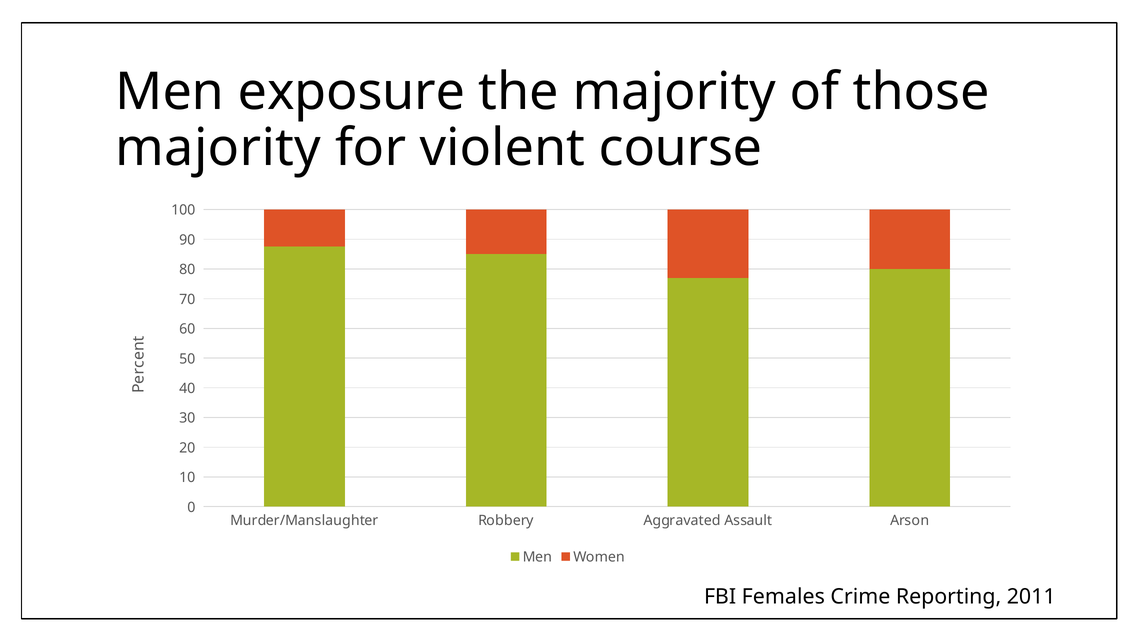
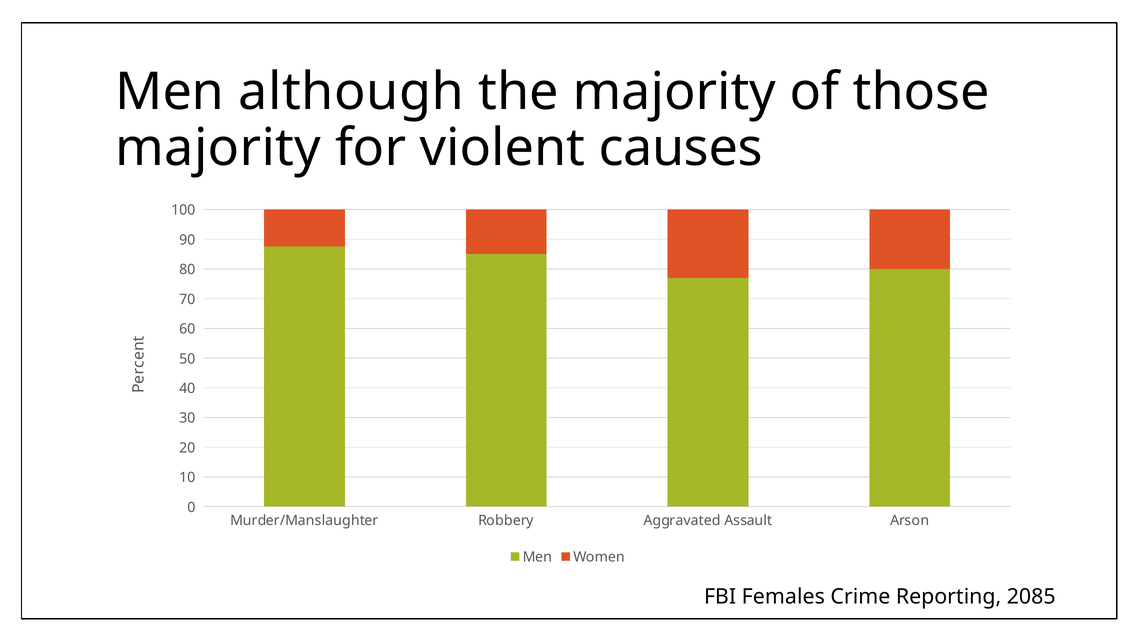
exposure: exposure -> although
course: course -> causes
2011: 2011 -> 2085
